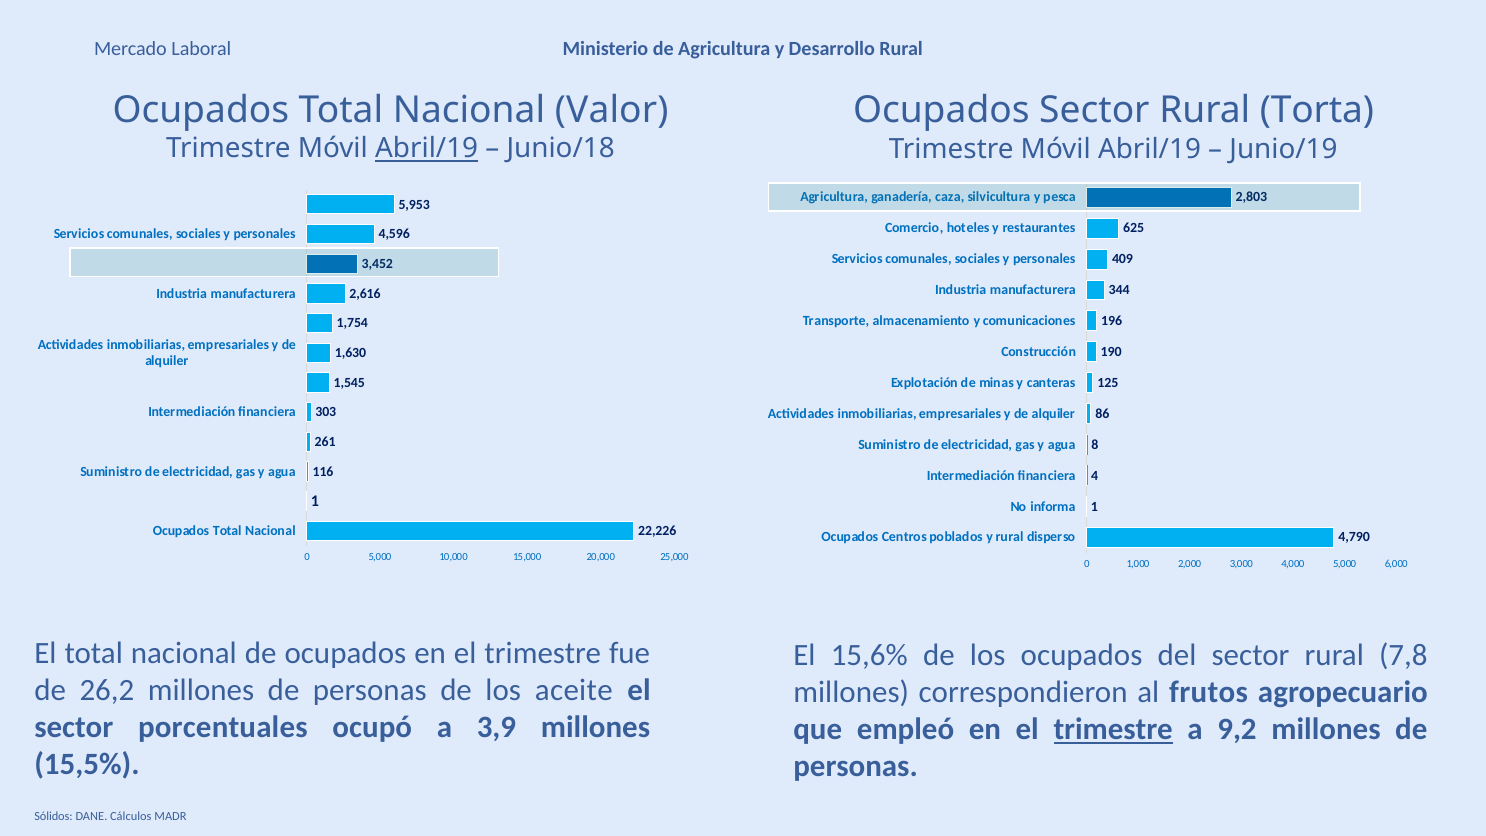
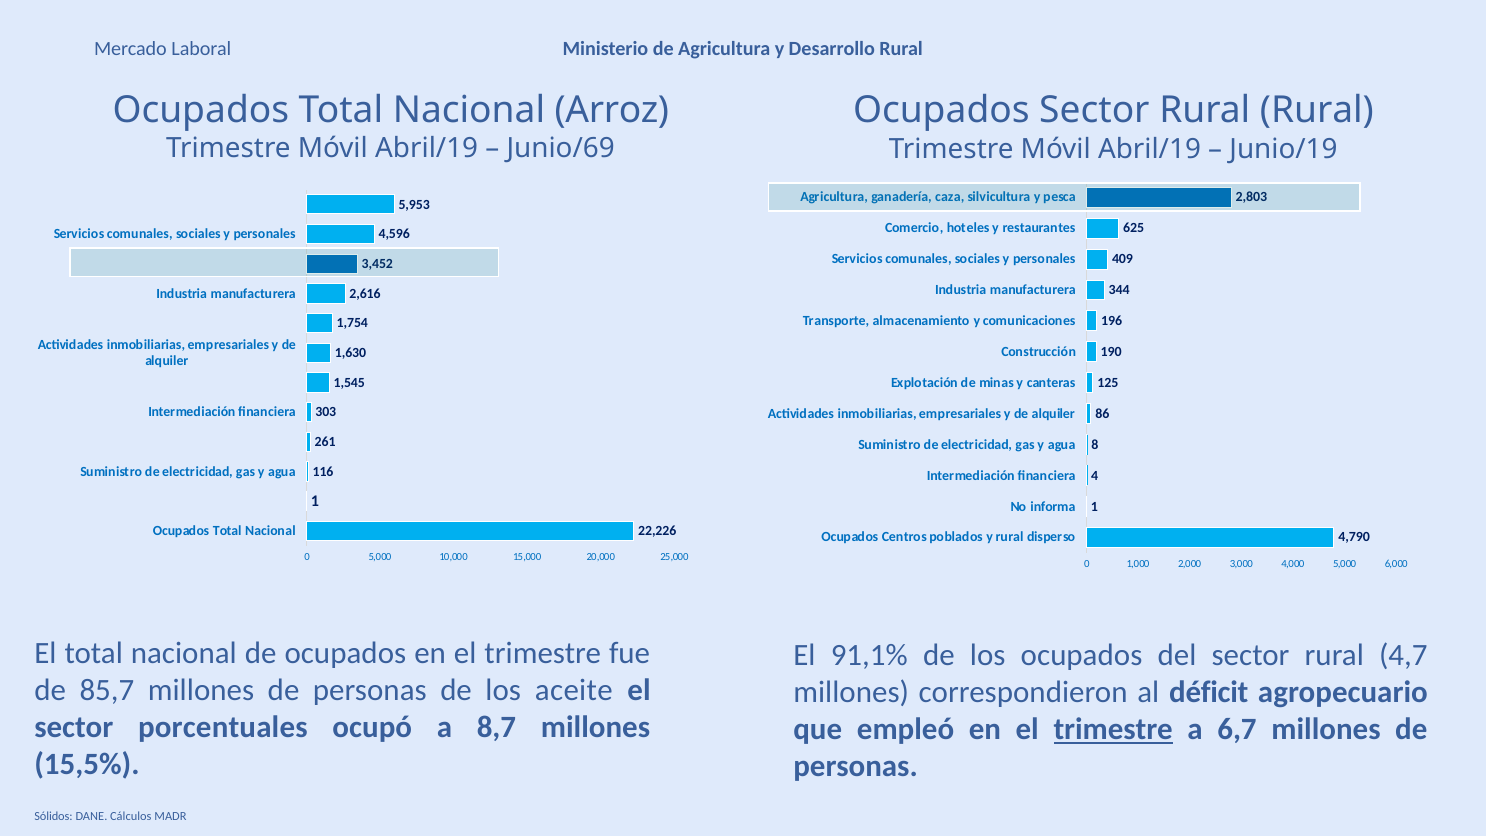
Valor: Valor -> Arroz
Rural Torta: Torta -> Rural
Abril/19 at (427, 149) underline: present -> none
Junio/18: Junio/18 -> Junio/69
15,6%: 15,6% -> 91,1%
7,8: 7,8 -> 4,7
26,2: 26,2 -> 85,7
frutos: frutos -> déficit
3,9: 3,9 -> 8,7
9,2: 9,2 -> 6,7
